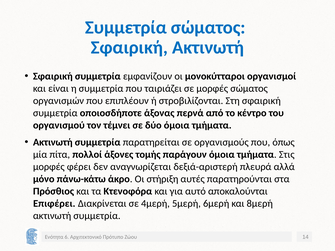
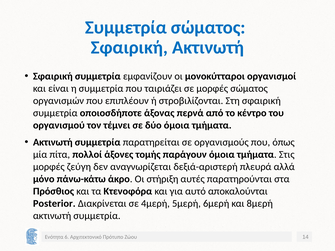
φέρει: φέρει -> ζεύγη
Επιφέρει: Επιφέρει -> Posterior
